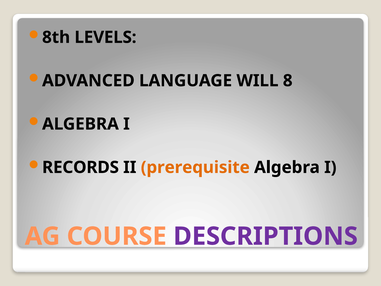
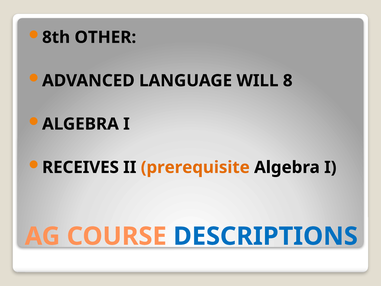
LEVELS: LEVELS -> OTHER
RECORDS: RECORDS -> RECEIVES
DESCRIPTIONS colour: purple -> blue
